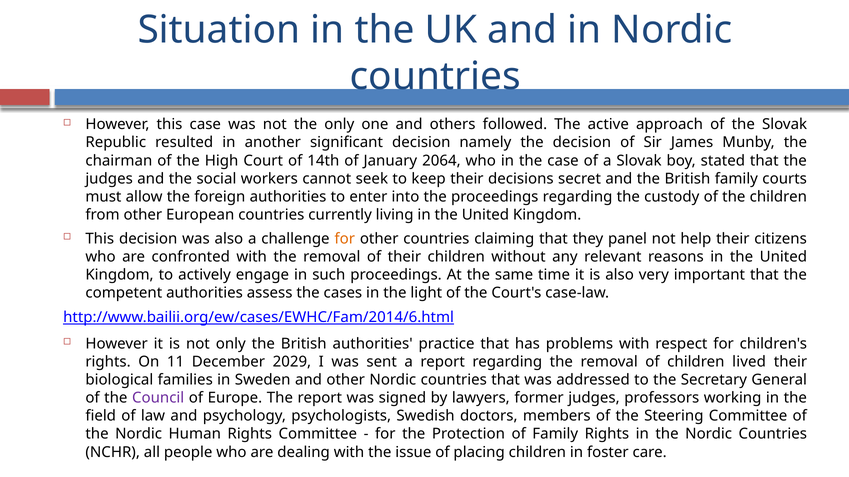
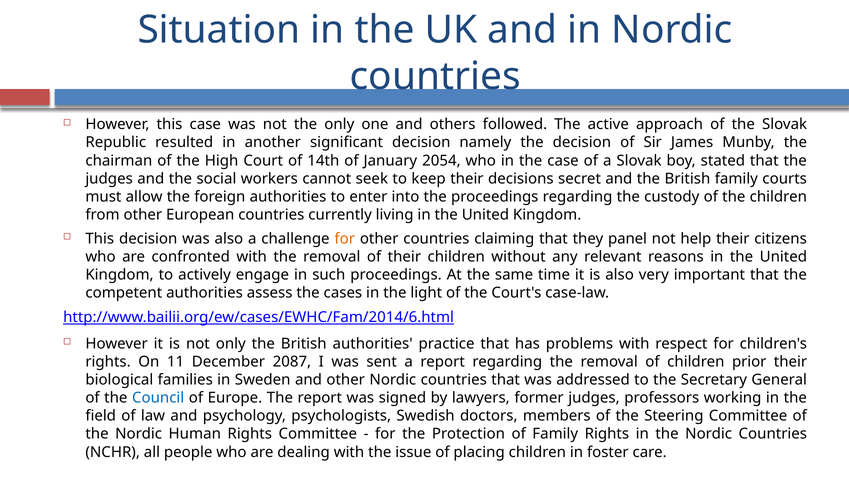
2064: 2064 -> 2054
2029: 2029 -> 2087
lived: lived -> prior
Council colour: purple -> blue
